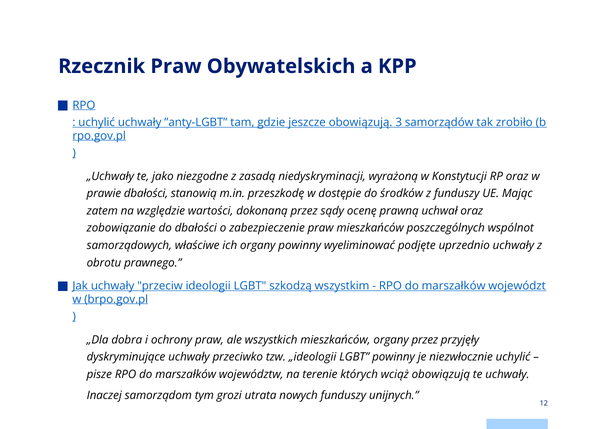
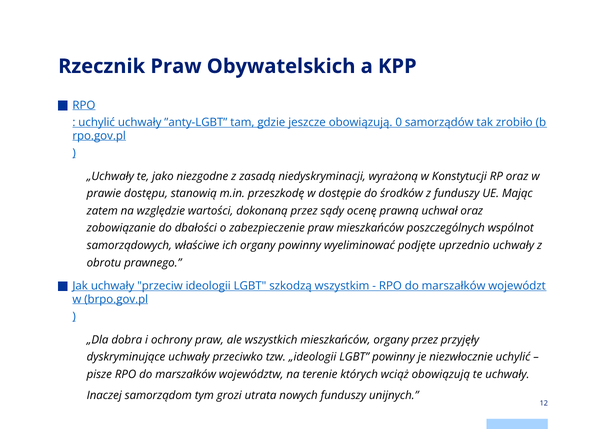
3: 3 -> 0
prawie dbałości: dbałości -> dostępu
